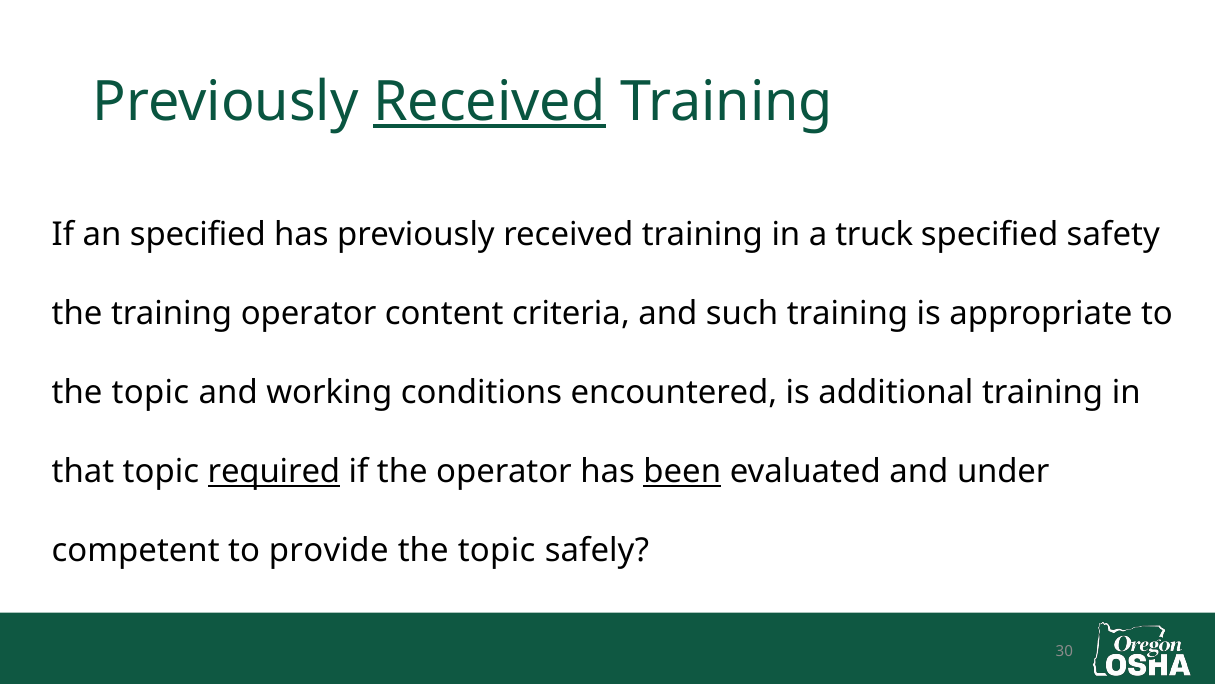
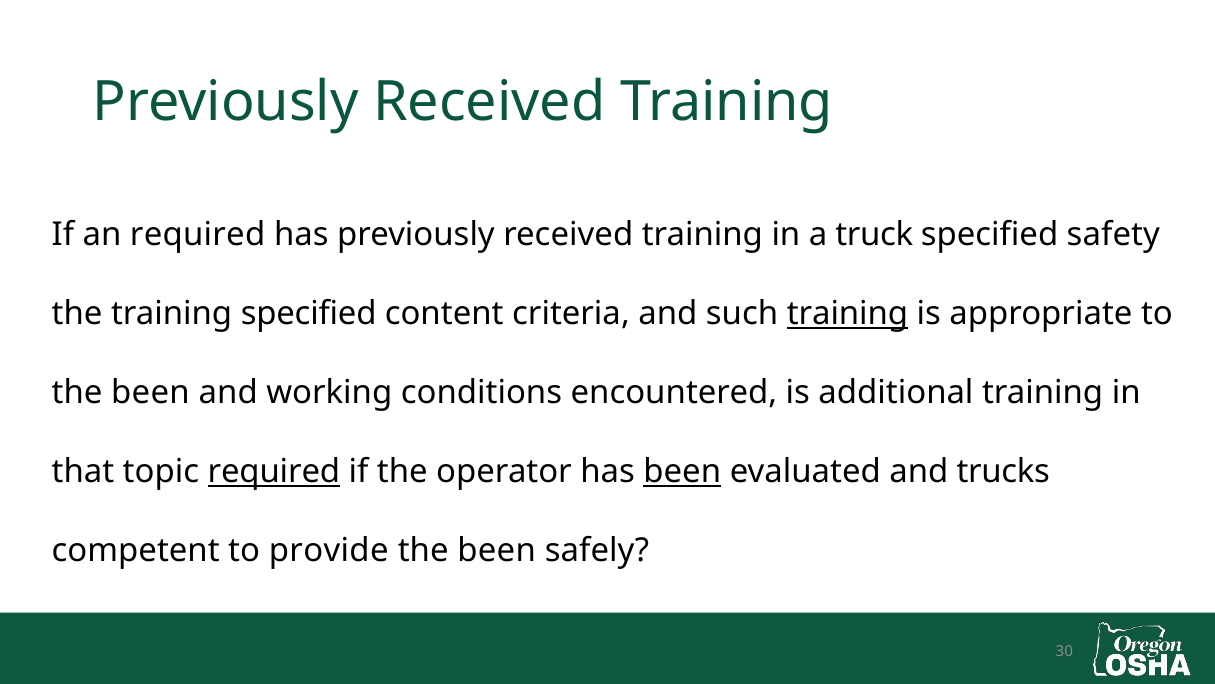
Received at (489, 102) underline: present -> none
an specified: specified -> required
training operator: operator -> specified
training at (847, 313) underline: none -> present
topic at (150, 392): topic -> been
under: under -> trucks
topic at (497, 550): topic -> been
